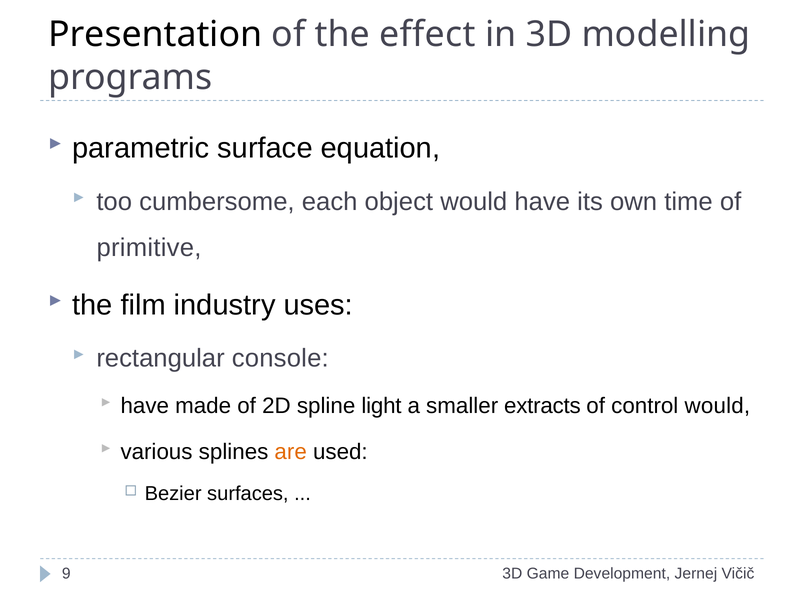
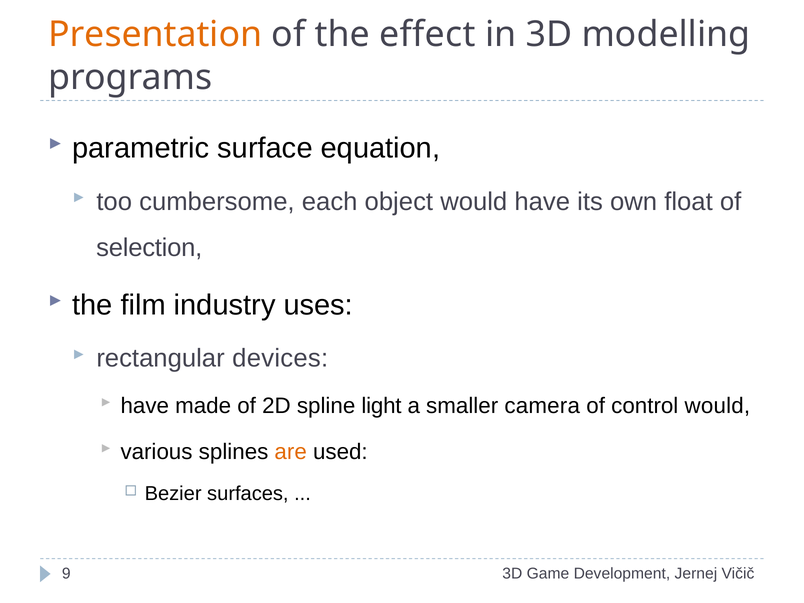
Presentation colour: black -> orange
time: time -> float
primitive: primitive -> selection
console: console -> devices
extracts: extracts -> camera
